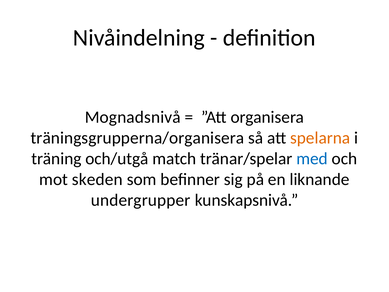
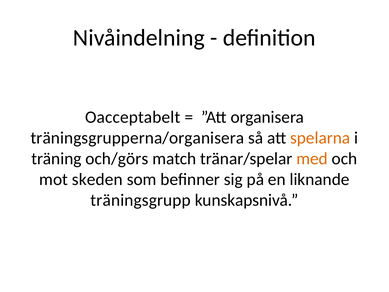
Mognadsnivå: Mognadsnivå -> Oacceptabelt
och/utgå: och/utgå -> och/görs
med colour: blue -> orange
undergrupper: undergrupper -> träningsgrupp
